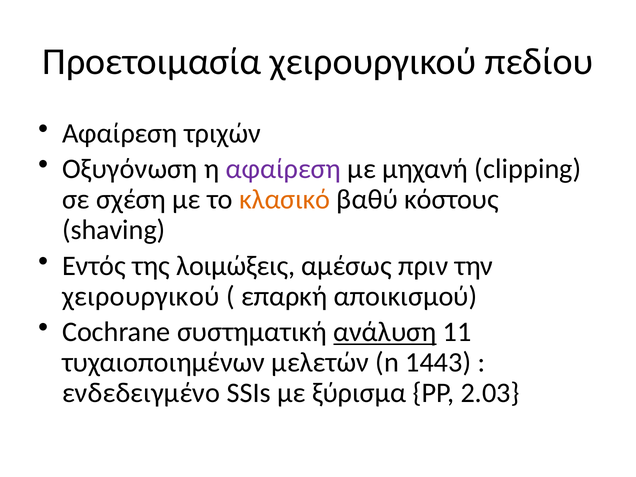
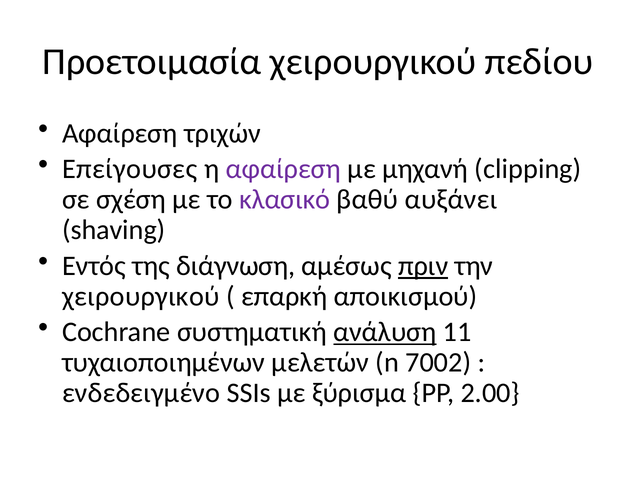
Οξυγόνωση: Οξυγόνωση -> Επείγουσες
κλασικό colour: orange -> purple
κόστους: κόστους -> αυξάνει
λοιμώξεις: λοιμώξεις -> διάγνωση
πριν underline: none -> present
1443: 1443 -> 7002
2.03: 2.03 -> 2.00
